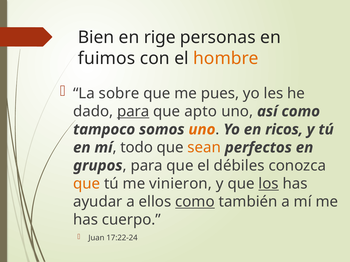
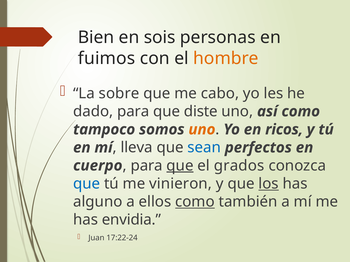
rige: rige -> sois
pues: pues -> cabo
para at (133, 112) underline: present -> none
apto: apto -> diste
todo: todo -> lleva
sean colour: orange -> blue
grupos: grupos -> cuerpo
que at (180, 166) underline: none -> present
débiles: débiles -> grados
que at (87, 184) colour: orange -> blue
ayudar: ayudar -> alguno
cuerpo: cuerpo -> envidia
